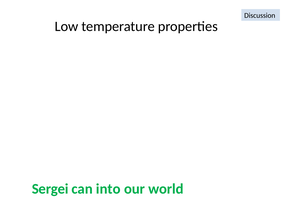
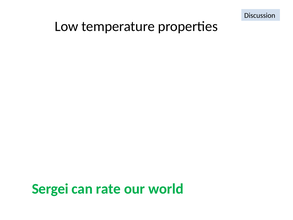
into: into -> rate
